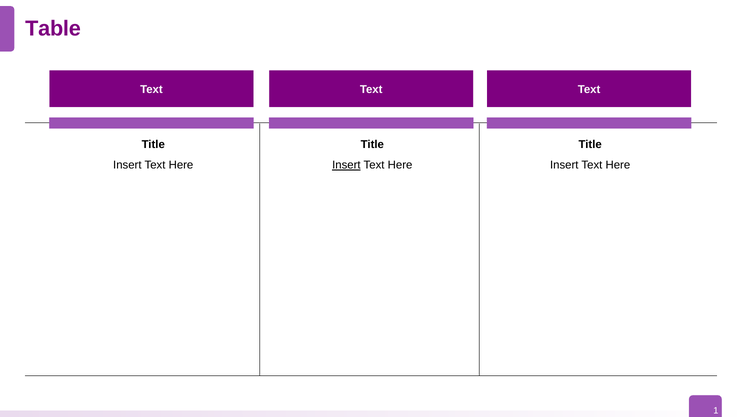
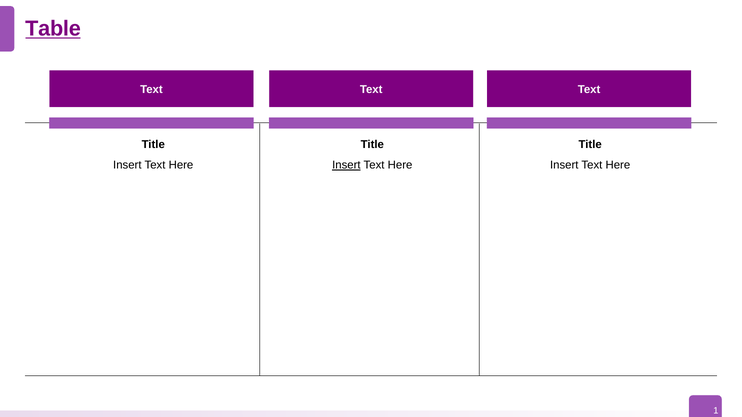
Table underline: none -> present
